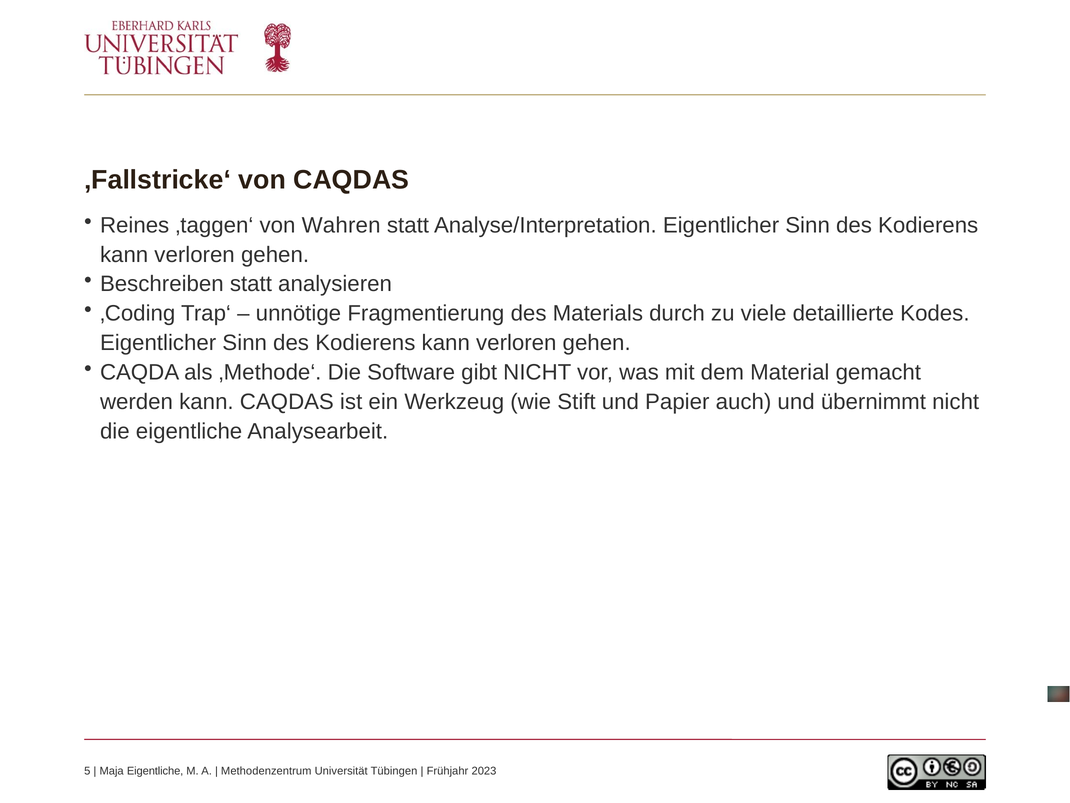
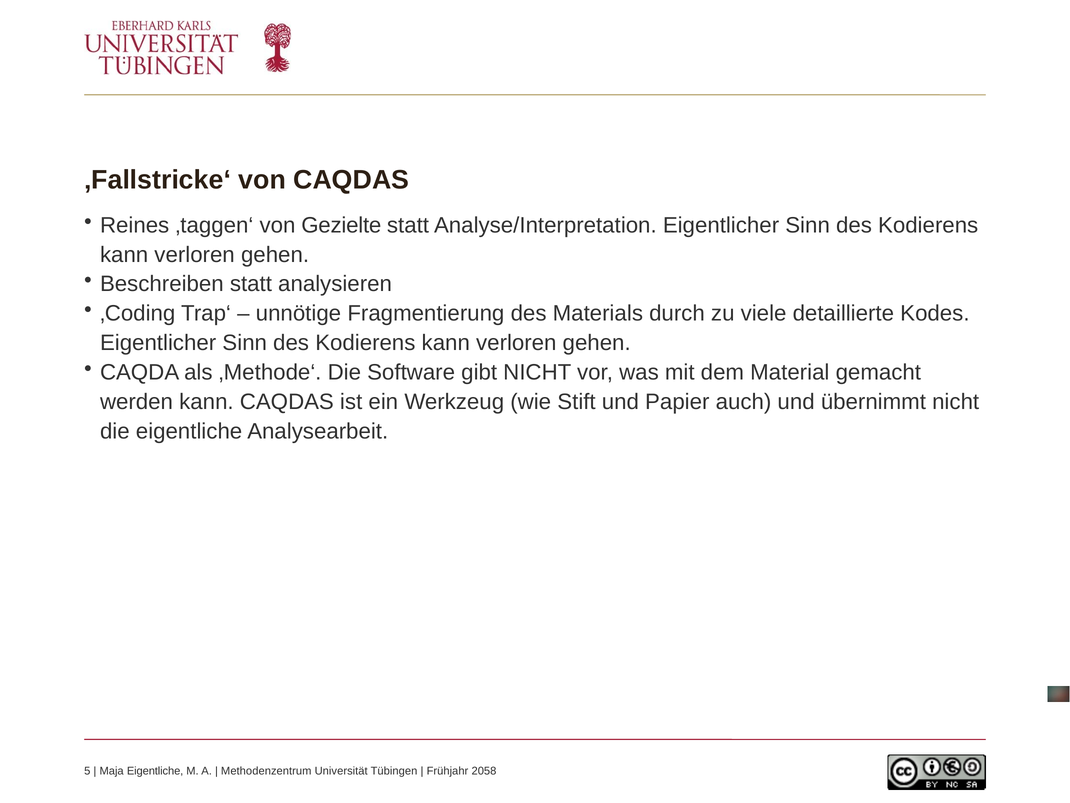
Wahren: Wahren -> Gezielte
2023: 2023 -> 2058
